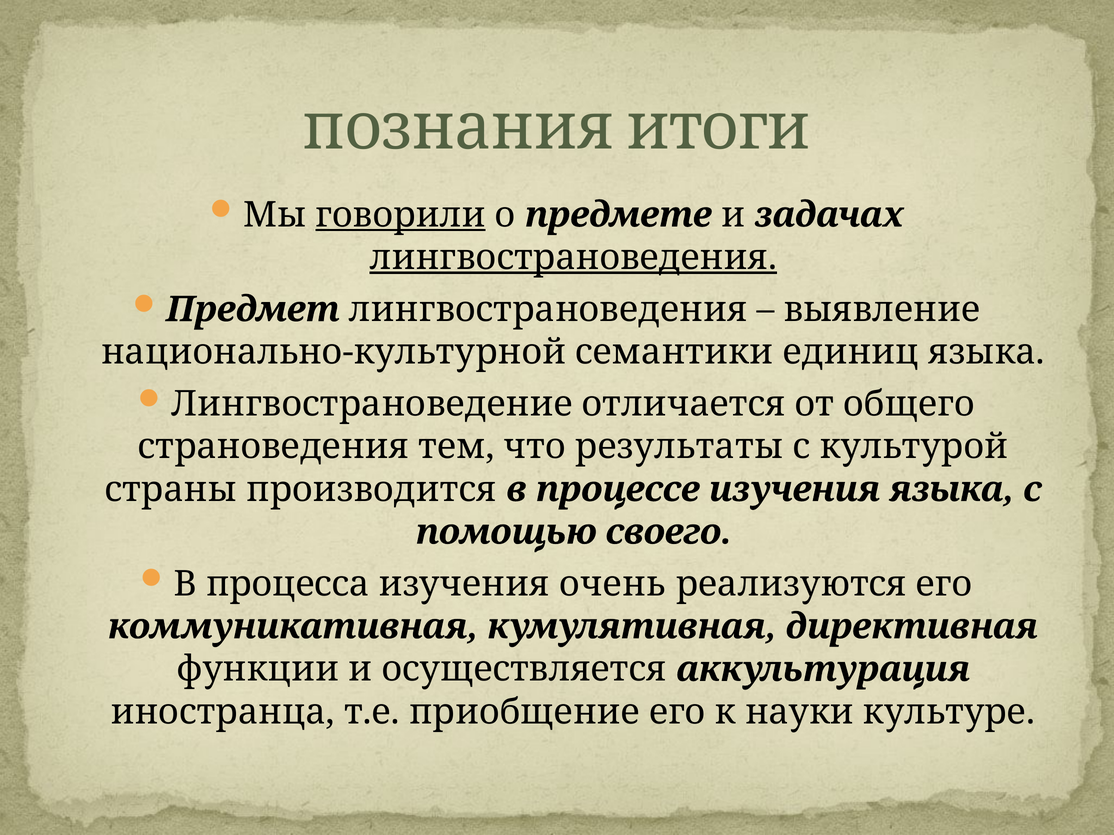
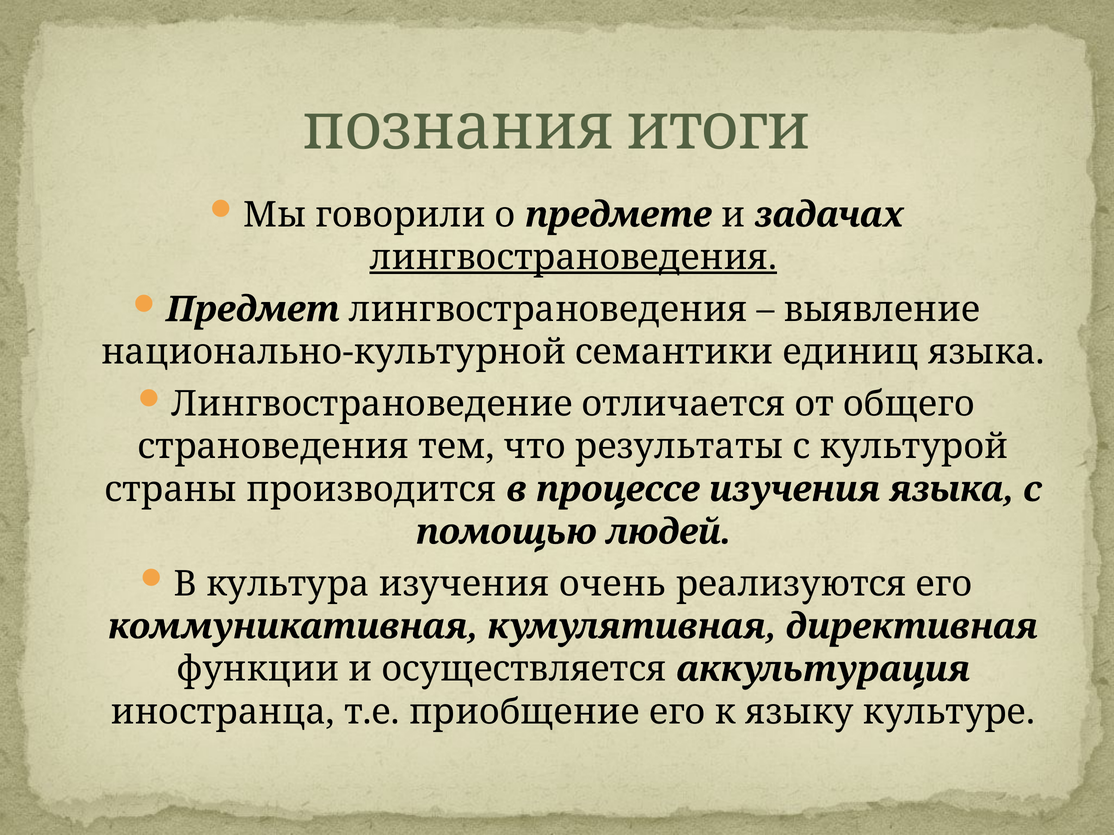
говорили underline: present -> none
своего: своего -> людей
процесса: процесса -> культура
науки: науки -> языку
